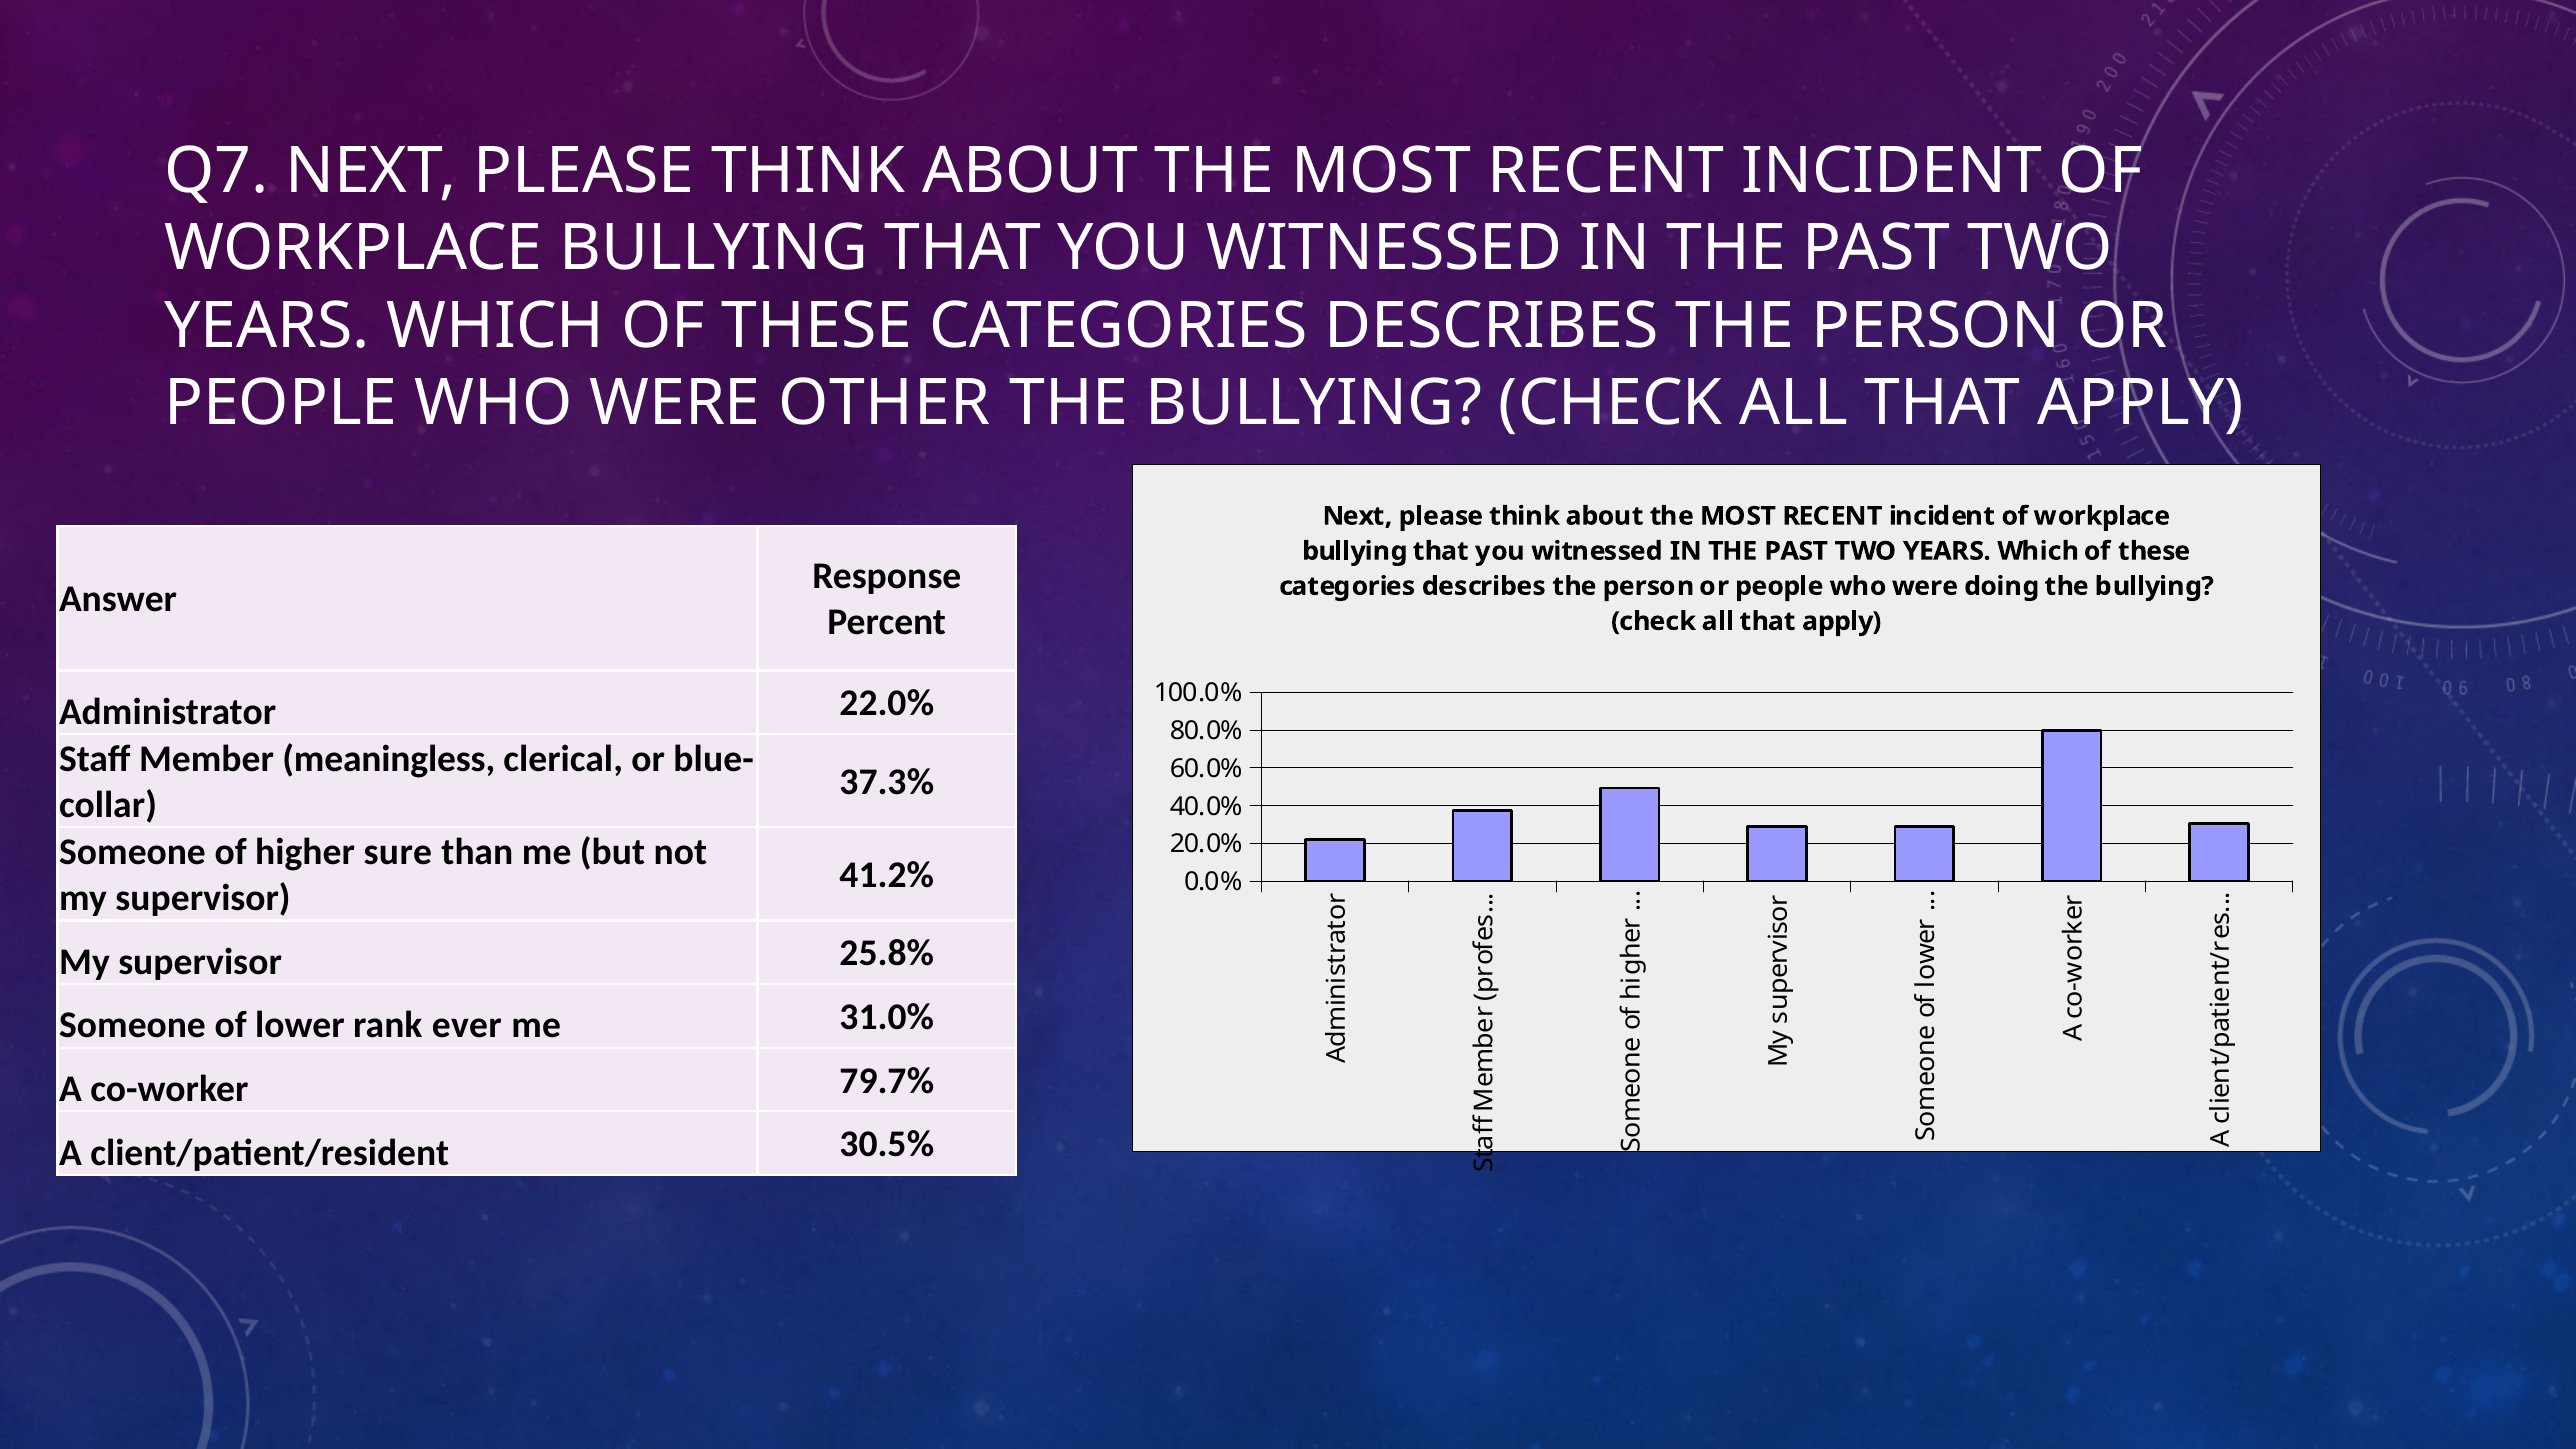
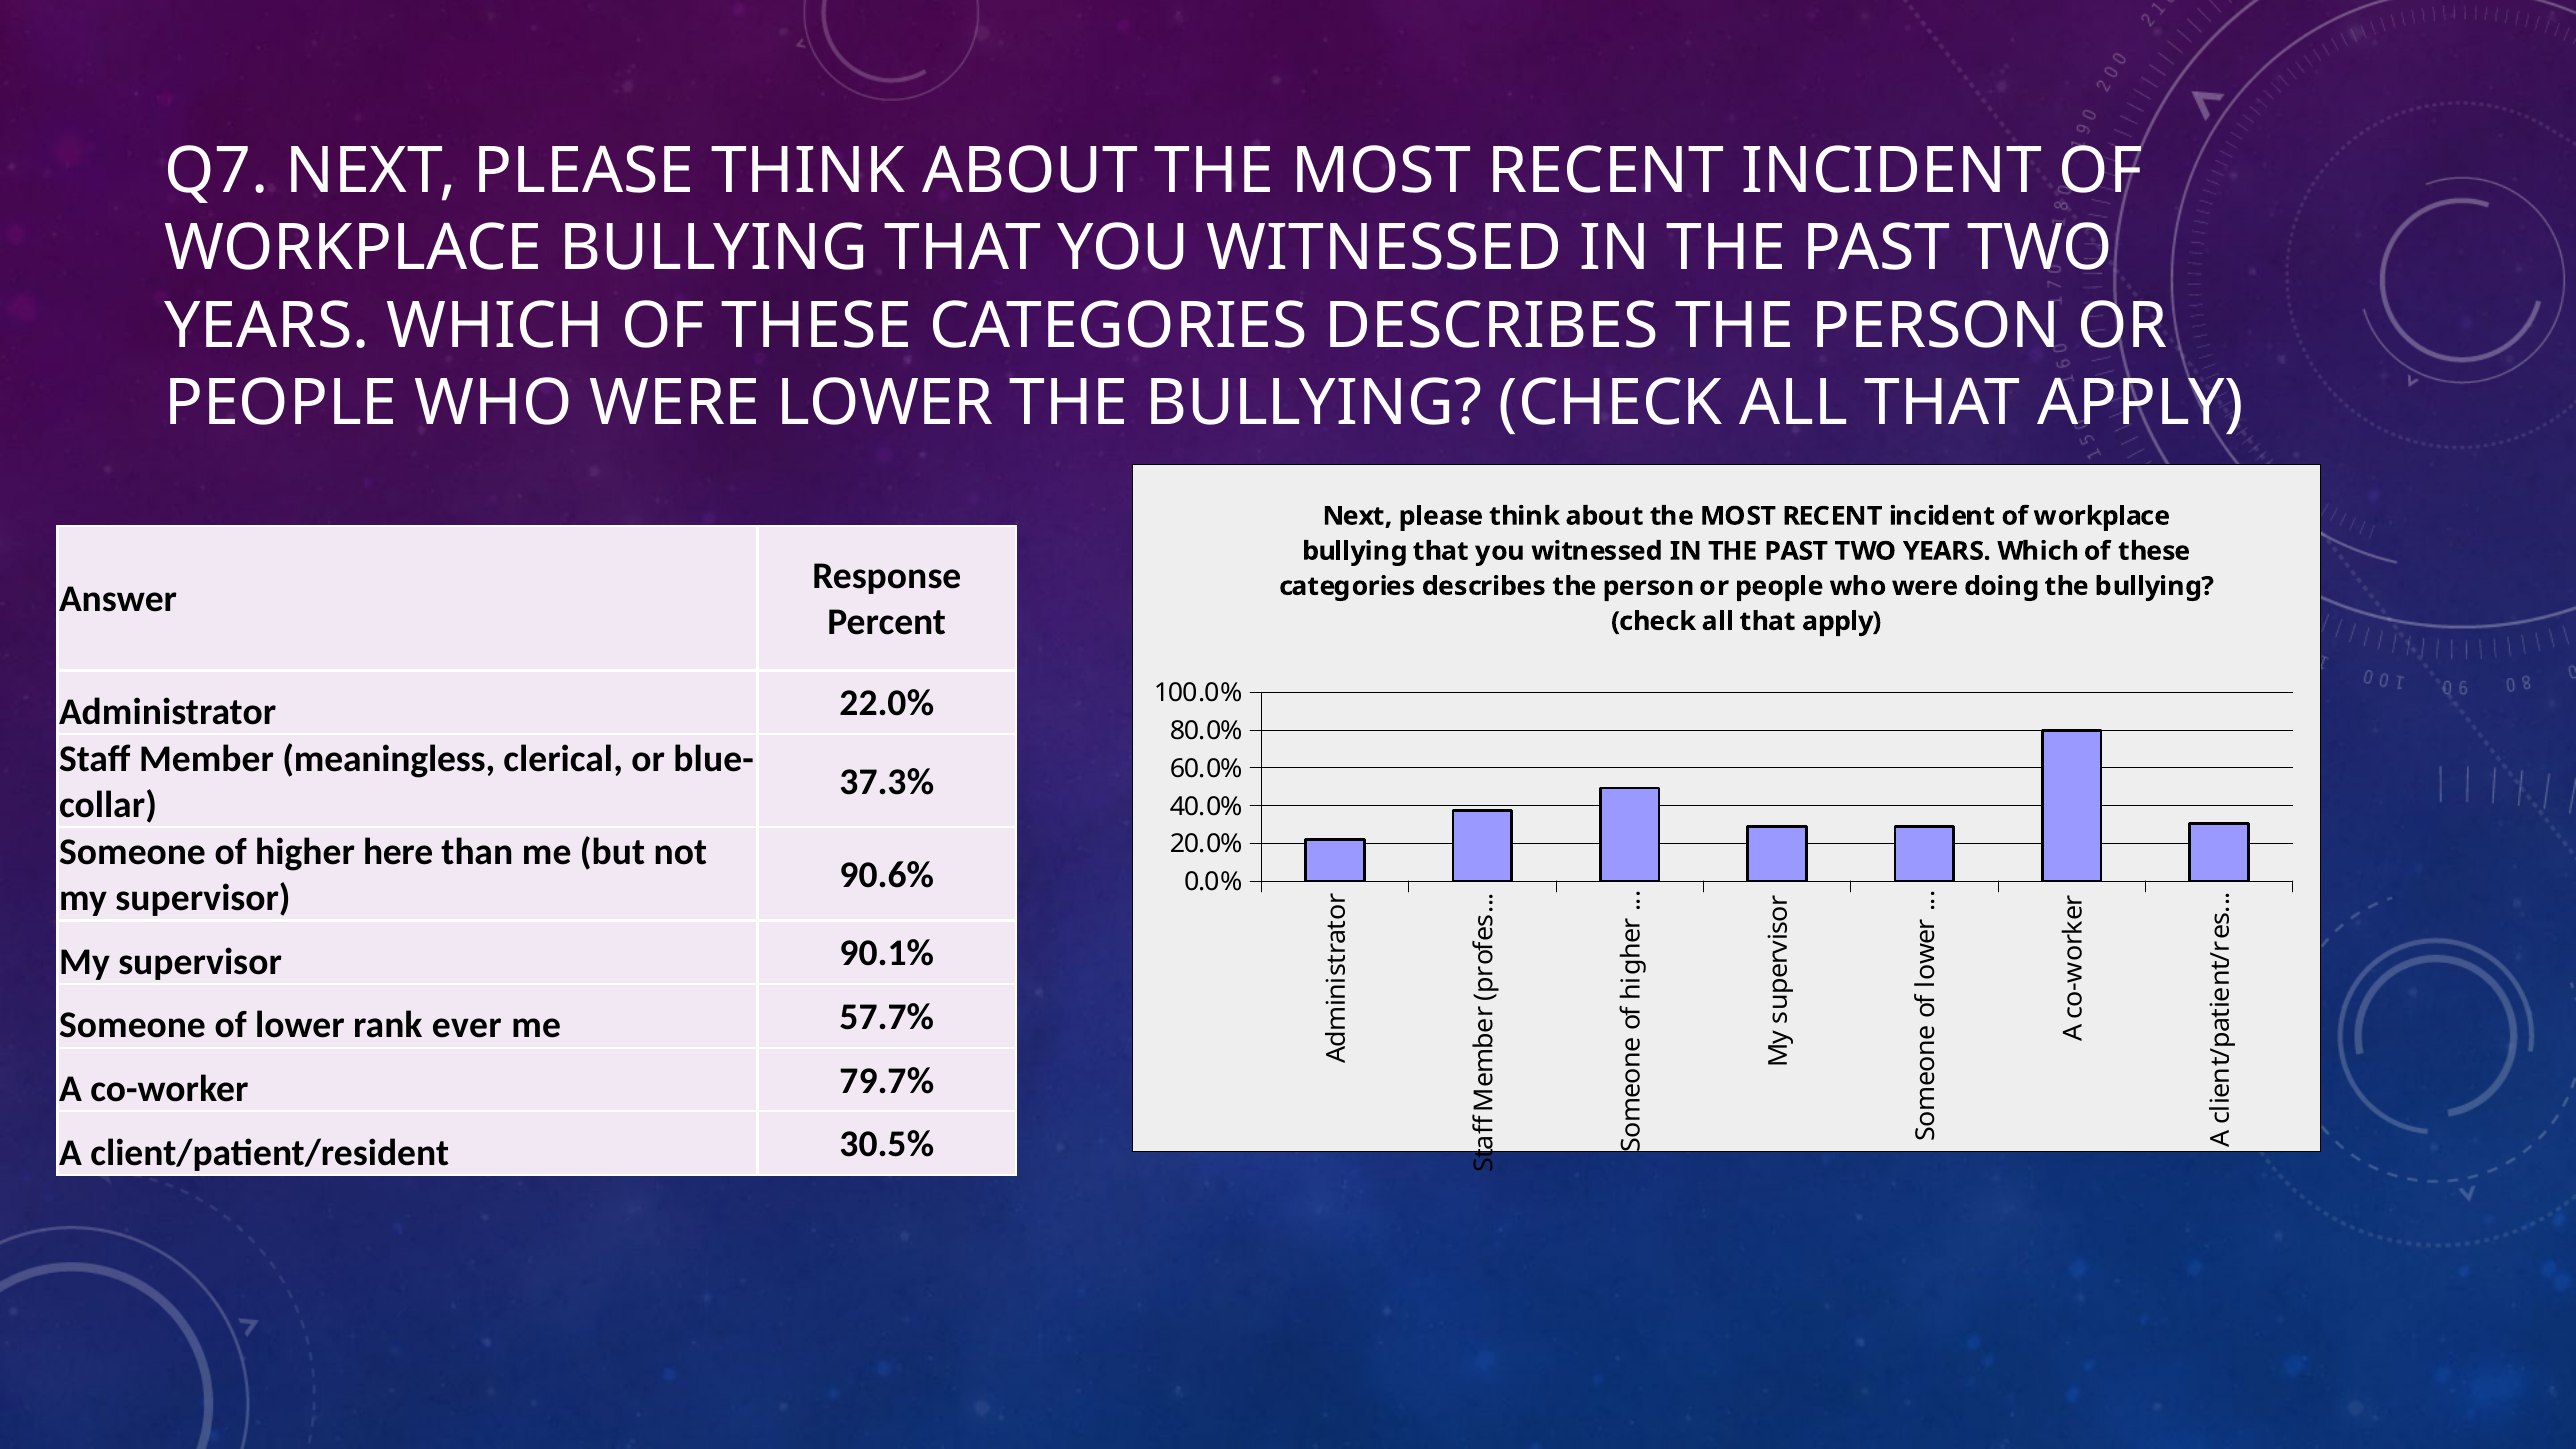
WERE OTHER: OTHER -> LOWER
sure: sure -> here
41.2%: 41.2% -> 90.6%
25.8%: 25.8% -> 90.1%
31.0%: 31.0% -> 57.7%
